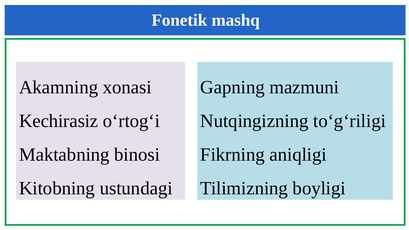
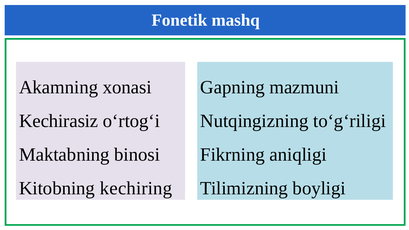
ustundagi: ustundagi -> kechiring
